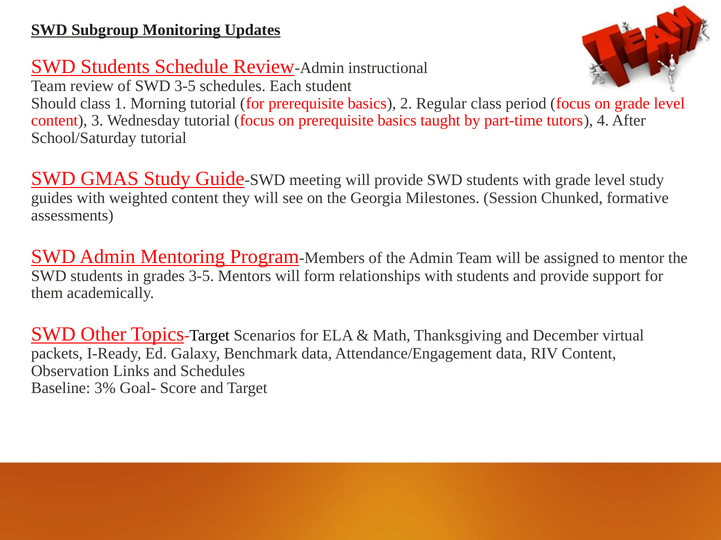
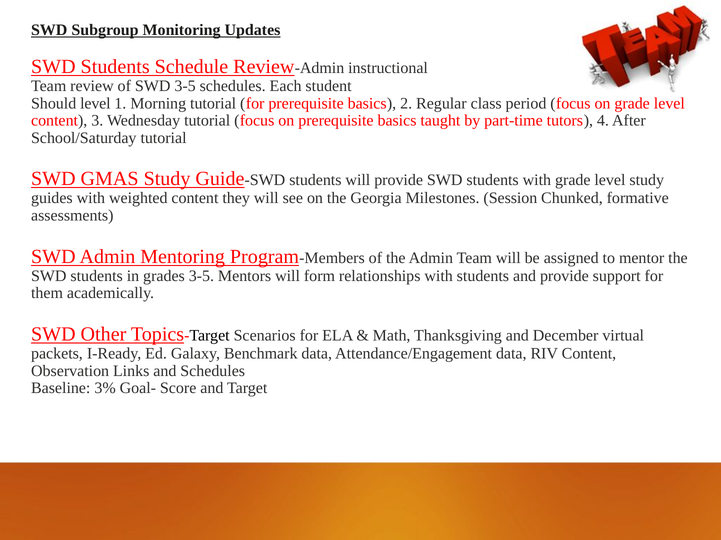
Should class: class -> level
meeting at (315, 180): meeting -> students
